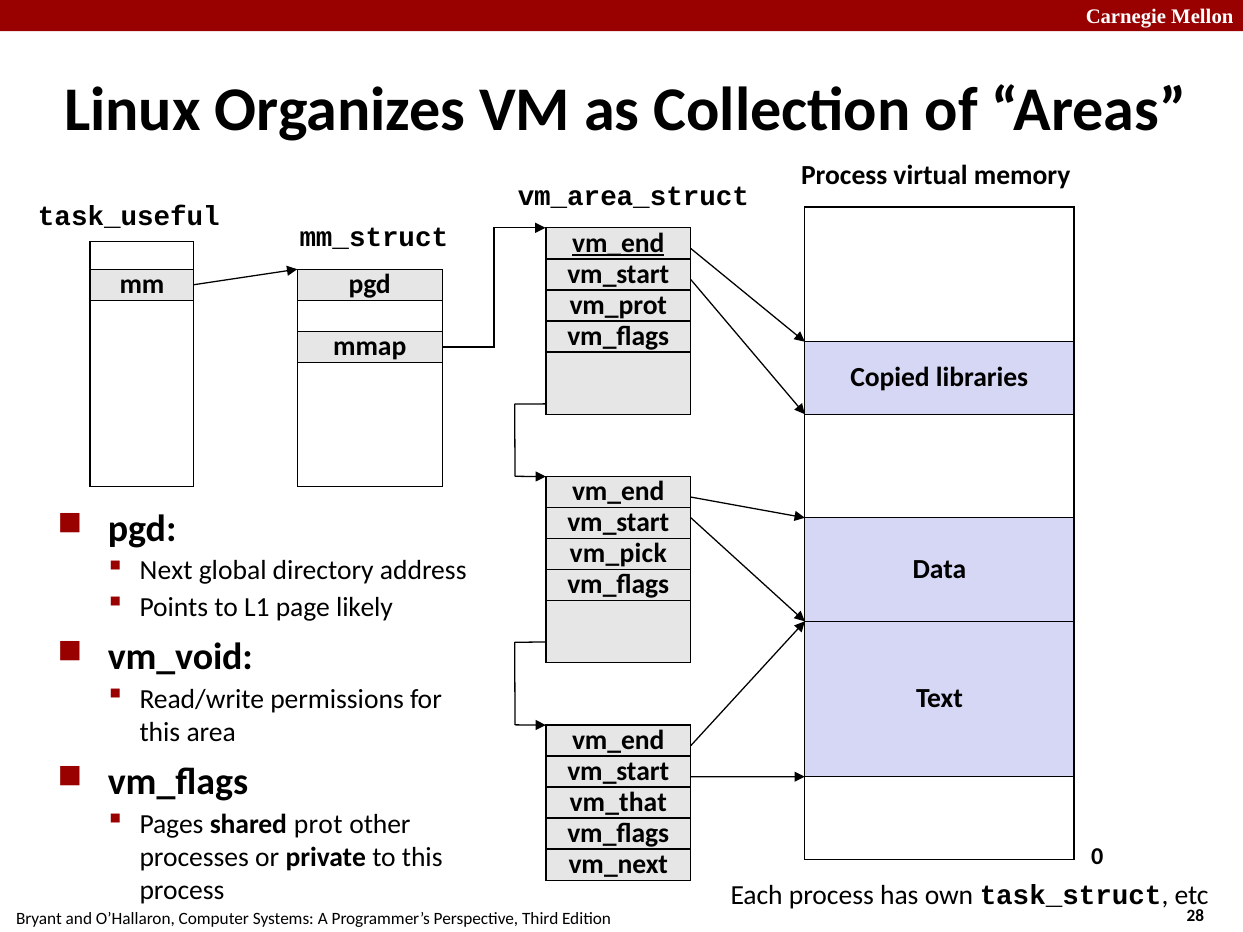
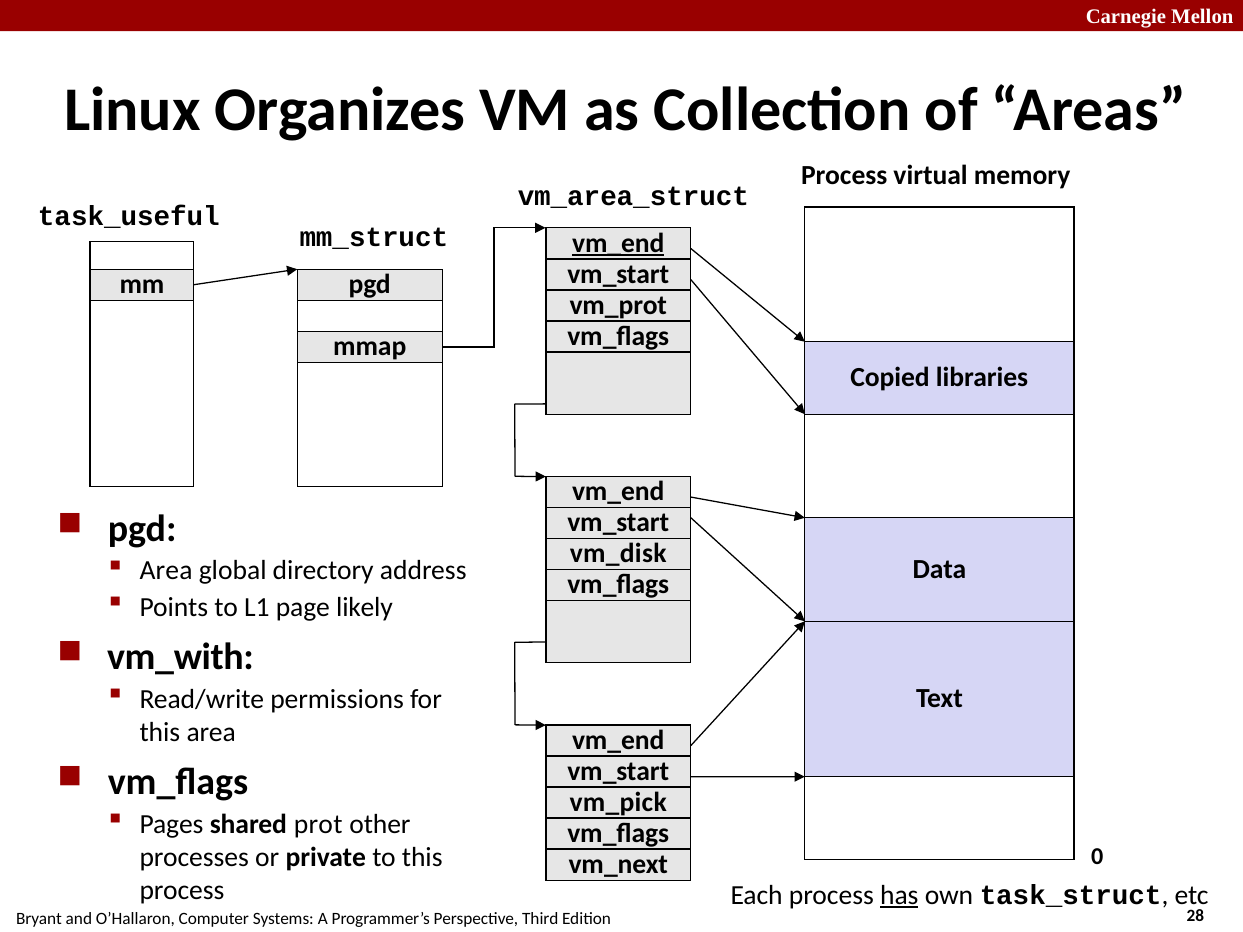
vm_pick: vm_pick -> vm_disk
Next at (166, 571): Next -> Area
vm_void: vm_void -> vm_with
vm_that: vm_that -> vm_pick
has underline: none -> present
